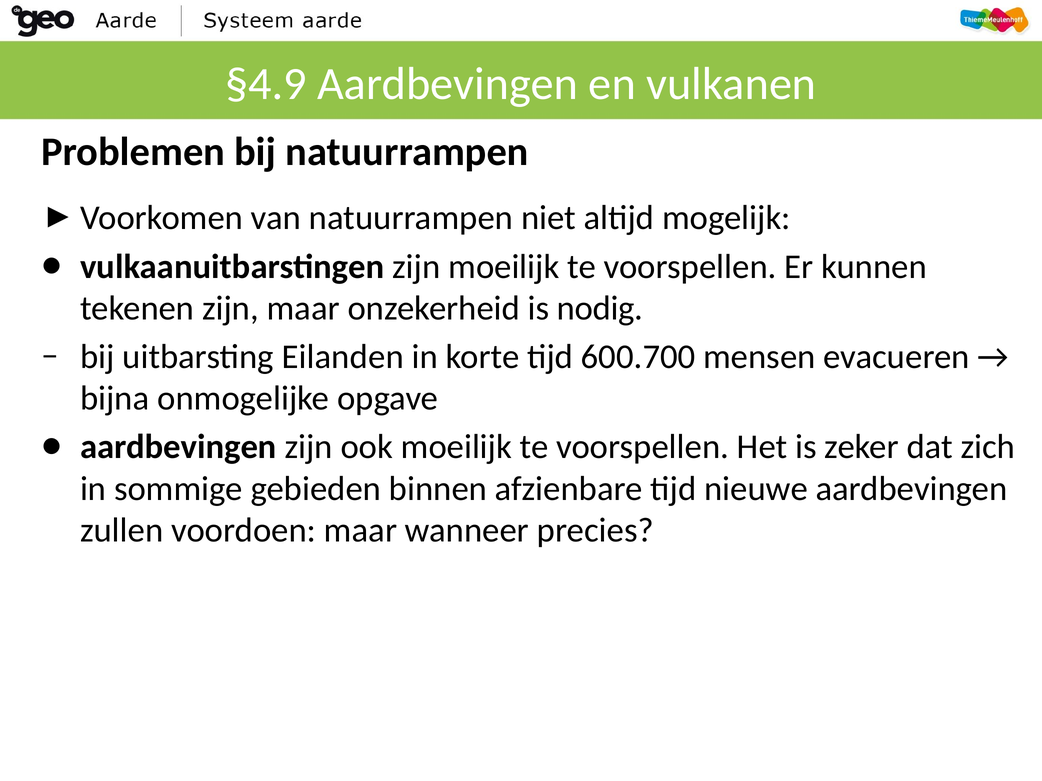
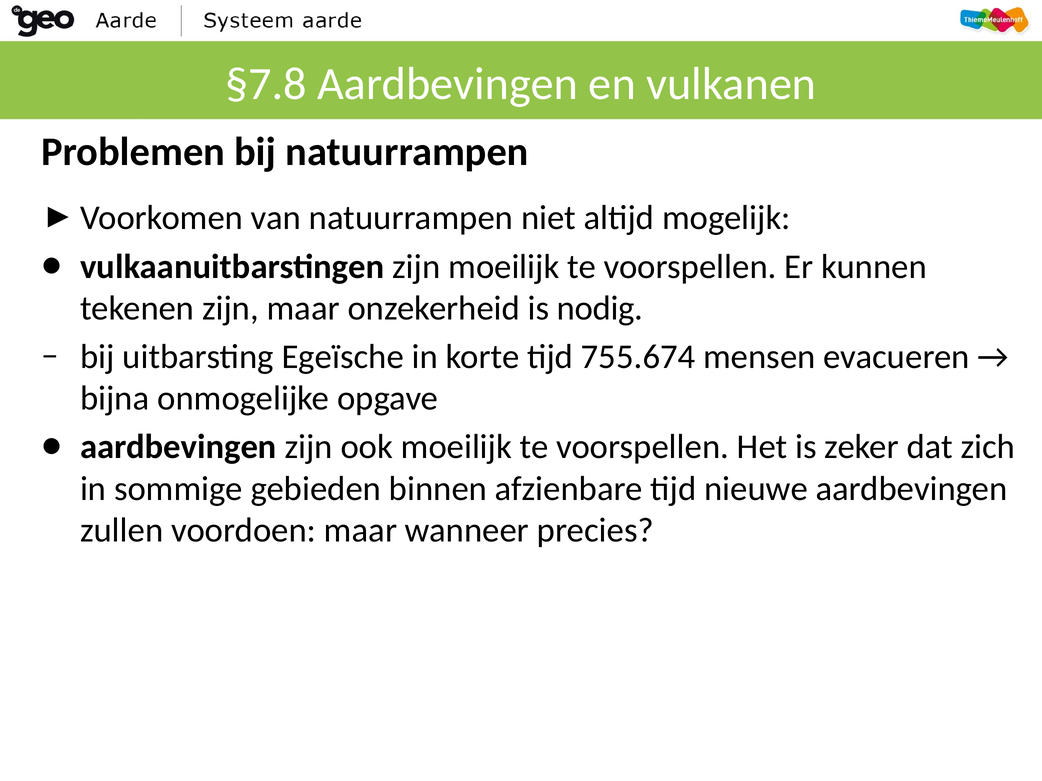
§4.9: §4.9 -> §7.8
Eilanden: Eilanden -> Egeïsche
600.700: 600.700 -> 755.674
